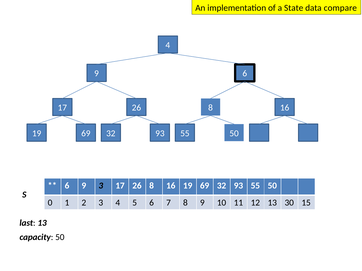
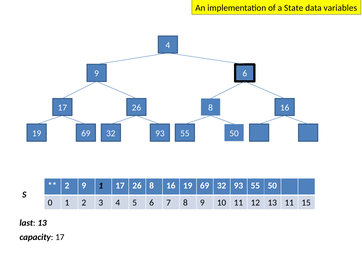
compare: compare -> variables
6 at (67, 186): 6 -> 2
9 3: 3 -> 1
13 30: 30 -> 11
capacity 50: 50 -> 17
